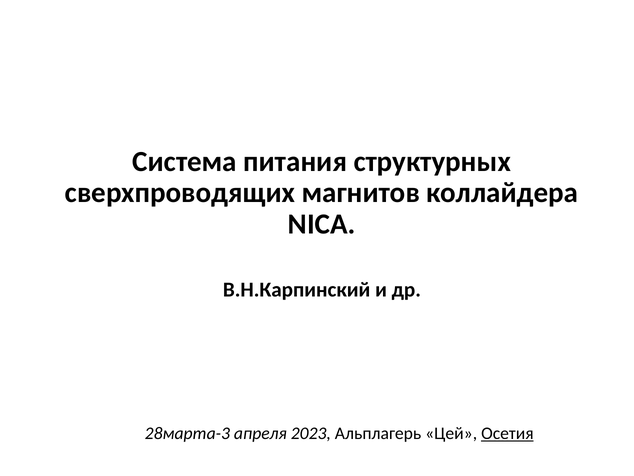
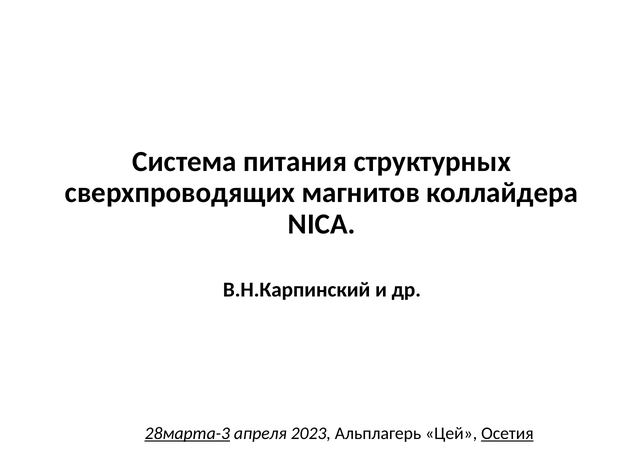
28марта-3 underline: none -> present
